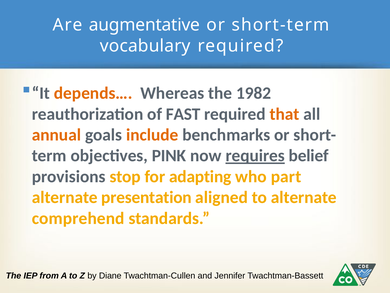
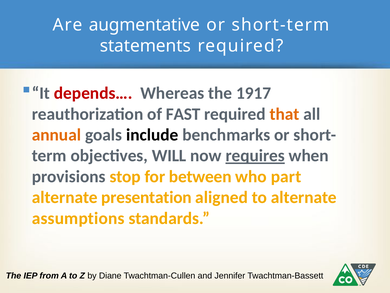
vocabulary: vocabulary -> statements
depends… colour: orange -> red
1982: 1982 -> 1917
include colour: orange -> black
PINK: PINK -> WILL
belief: belief -> when
adapting: adapting -> between
comprehend: comprehend -> assumptions
